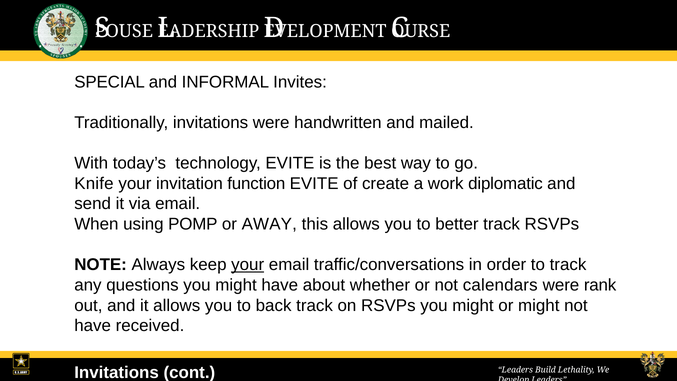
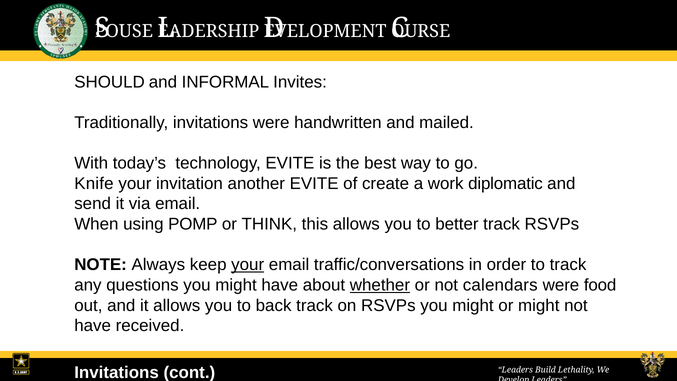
SPECIAL: SPECIAL -> SHOULD
function: function -> another
AWAY: AWAY -> THINK
whether underline: none -> present
rank: rank -> food
